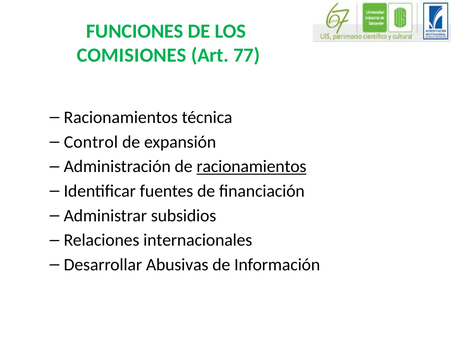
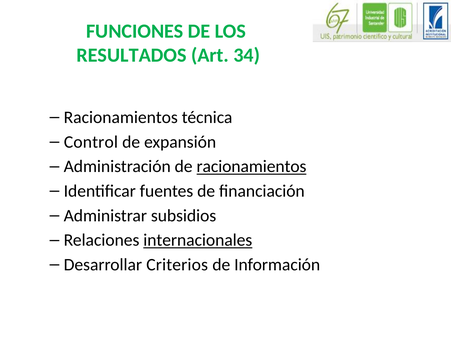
COMISIONES: COMISIONES -> RESULTADOS
77: 77 -> 34
internacionales underline: none -> present
Abusivas: Abusivas -> Criterios
